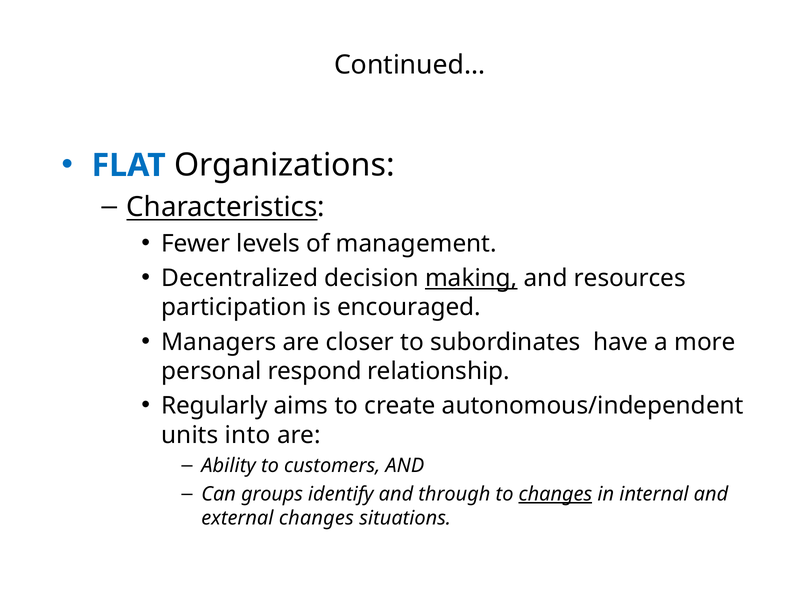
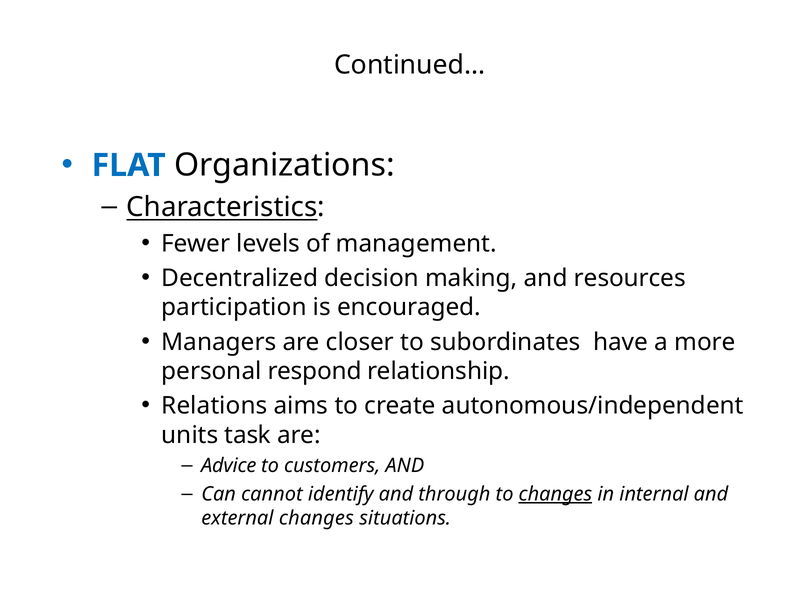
making underline: present -> none
Regularly: Regularly -> Relations
into: into -> task
Ability: Ability -> Advice
groups: groups -> cannot
